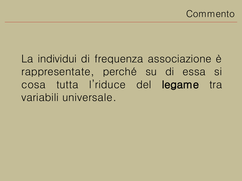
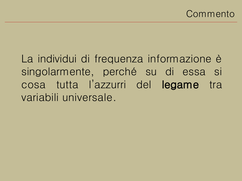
associazione: associazione -> informazione
rappresentate: rappresentate -> singolarmente
l’riduce: l’riduce -> l’azzurri
